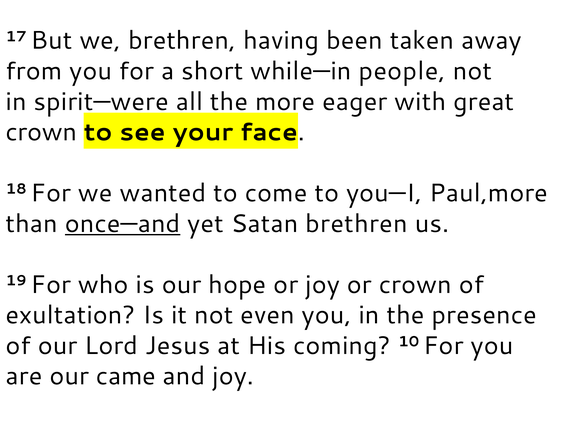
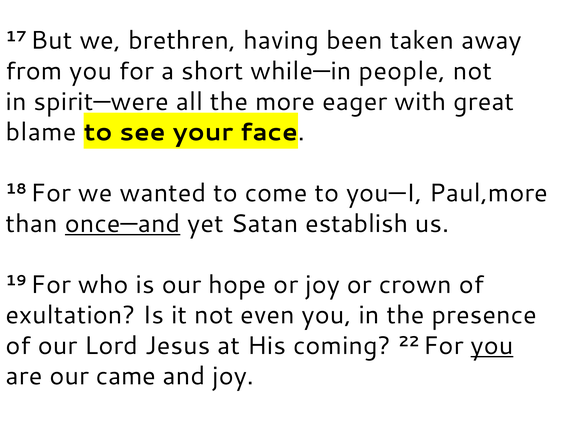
crown at (41, 132): crown -> blame
Satan brethren: brethren -> establish
10: 10 -> 22
you at (492, 346) underline: none -> present
